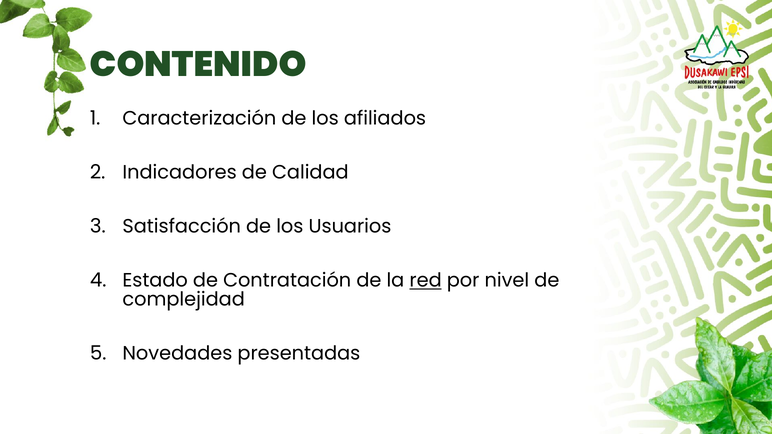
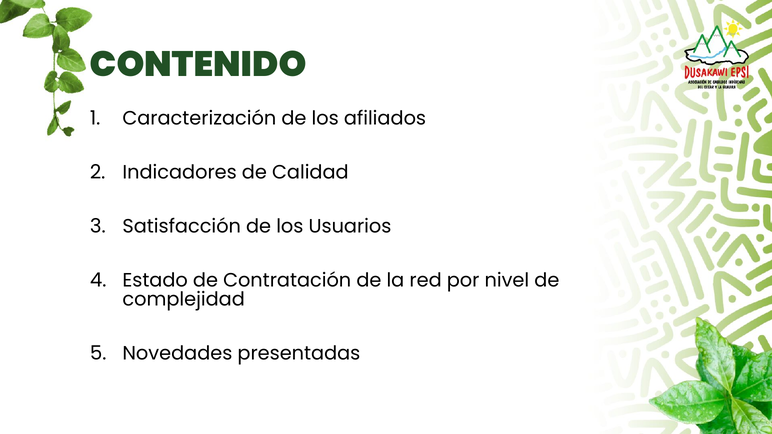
red underline: present -> none
